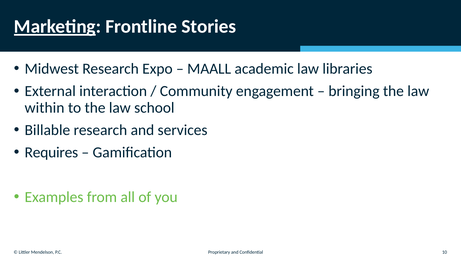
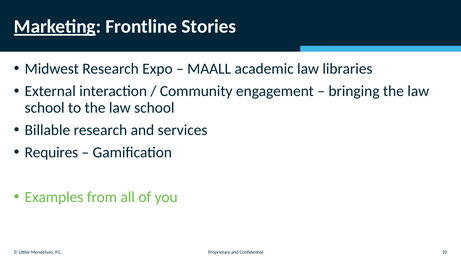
within at (45, 108): within -> school
